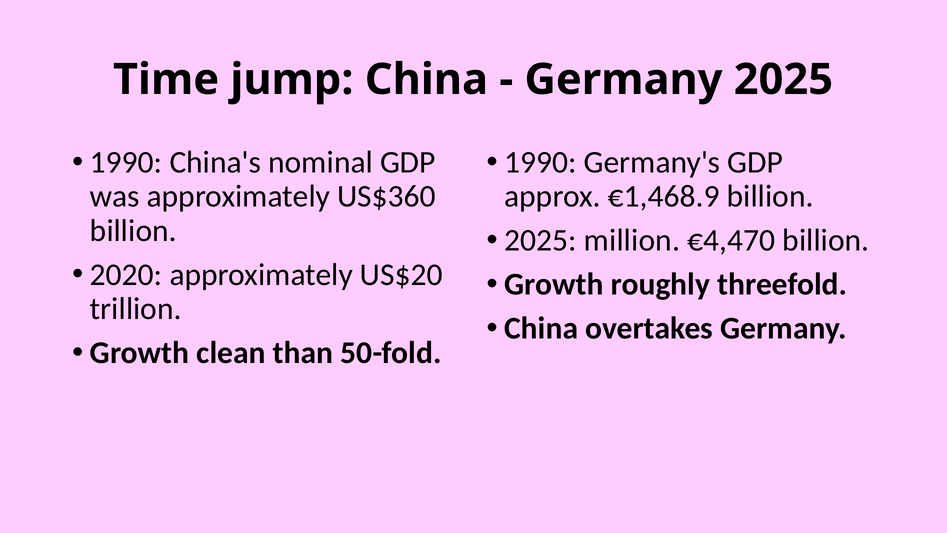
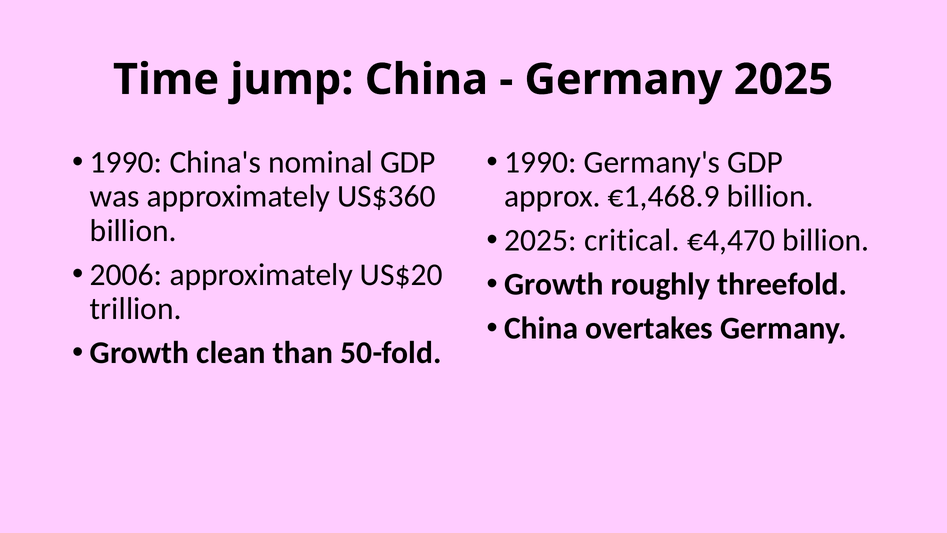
million: million -> critical
2020: 2020 -> 2006
